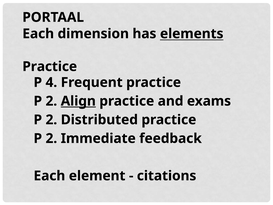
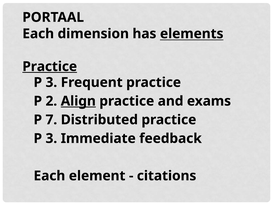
Practice at (50, 66) underline: none -> present
4 at (51, 82): 4 -> 3
2 at (51, 120): 2 -> 7
2 at (51, 138): 2 -> 3
